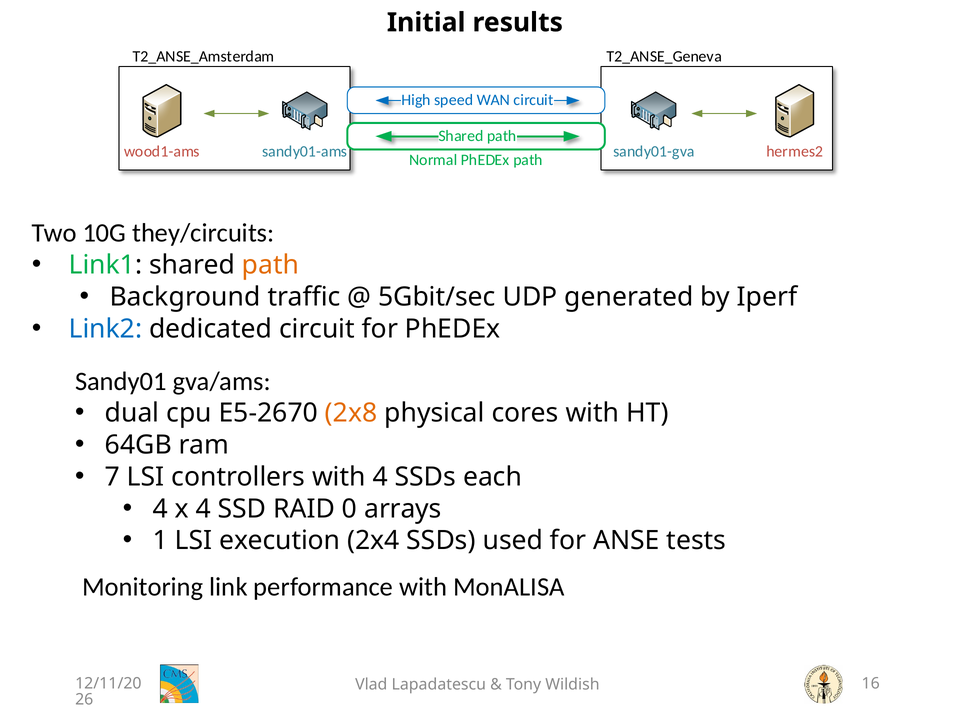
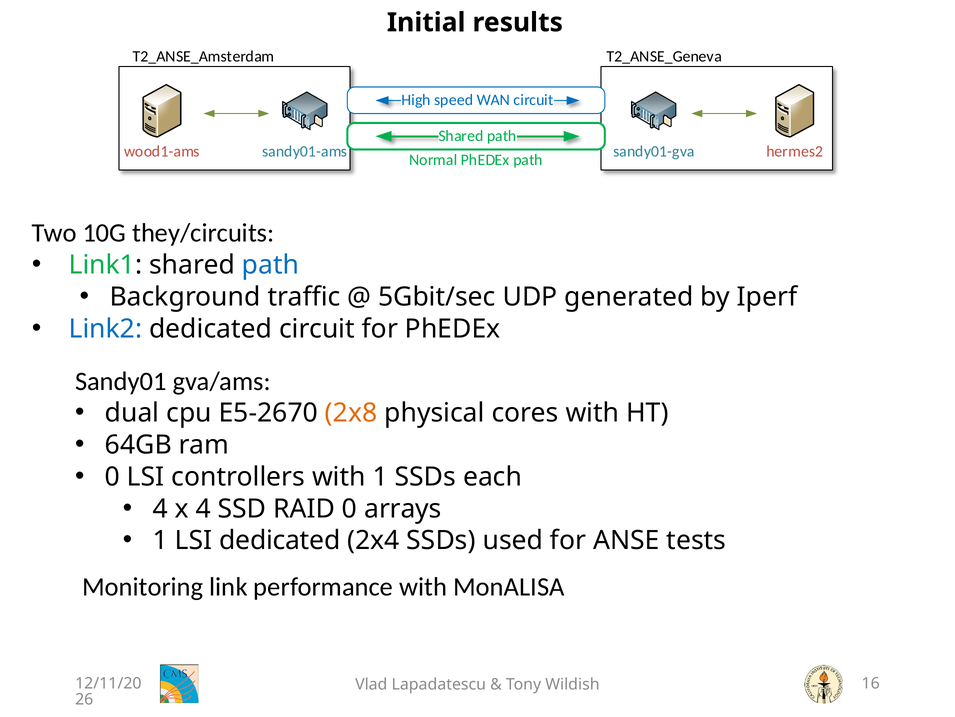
path at (271, 265) colour: orange -> blue
7 at (112, 476): 7 -> 0
with 4: 4 -> 1
LSI execution: execution -> dedicated
